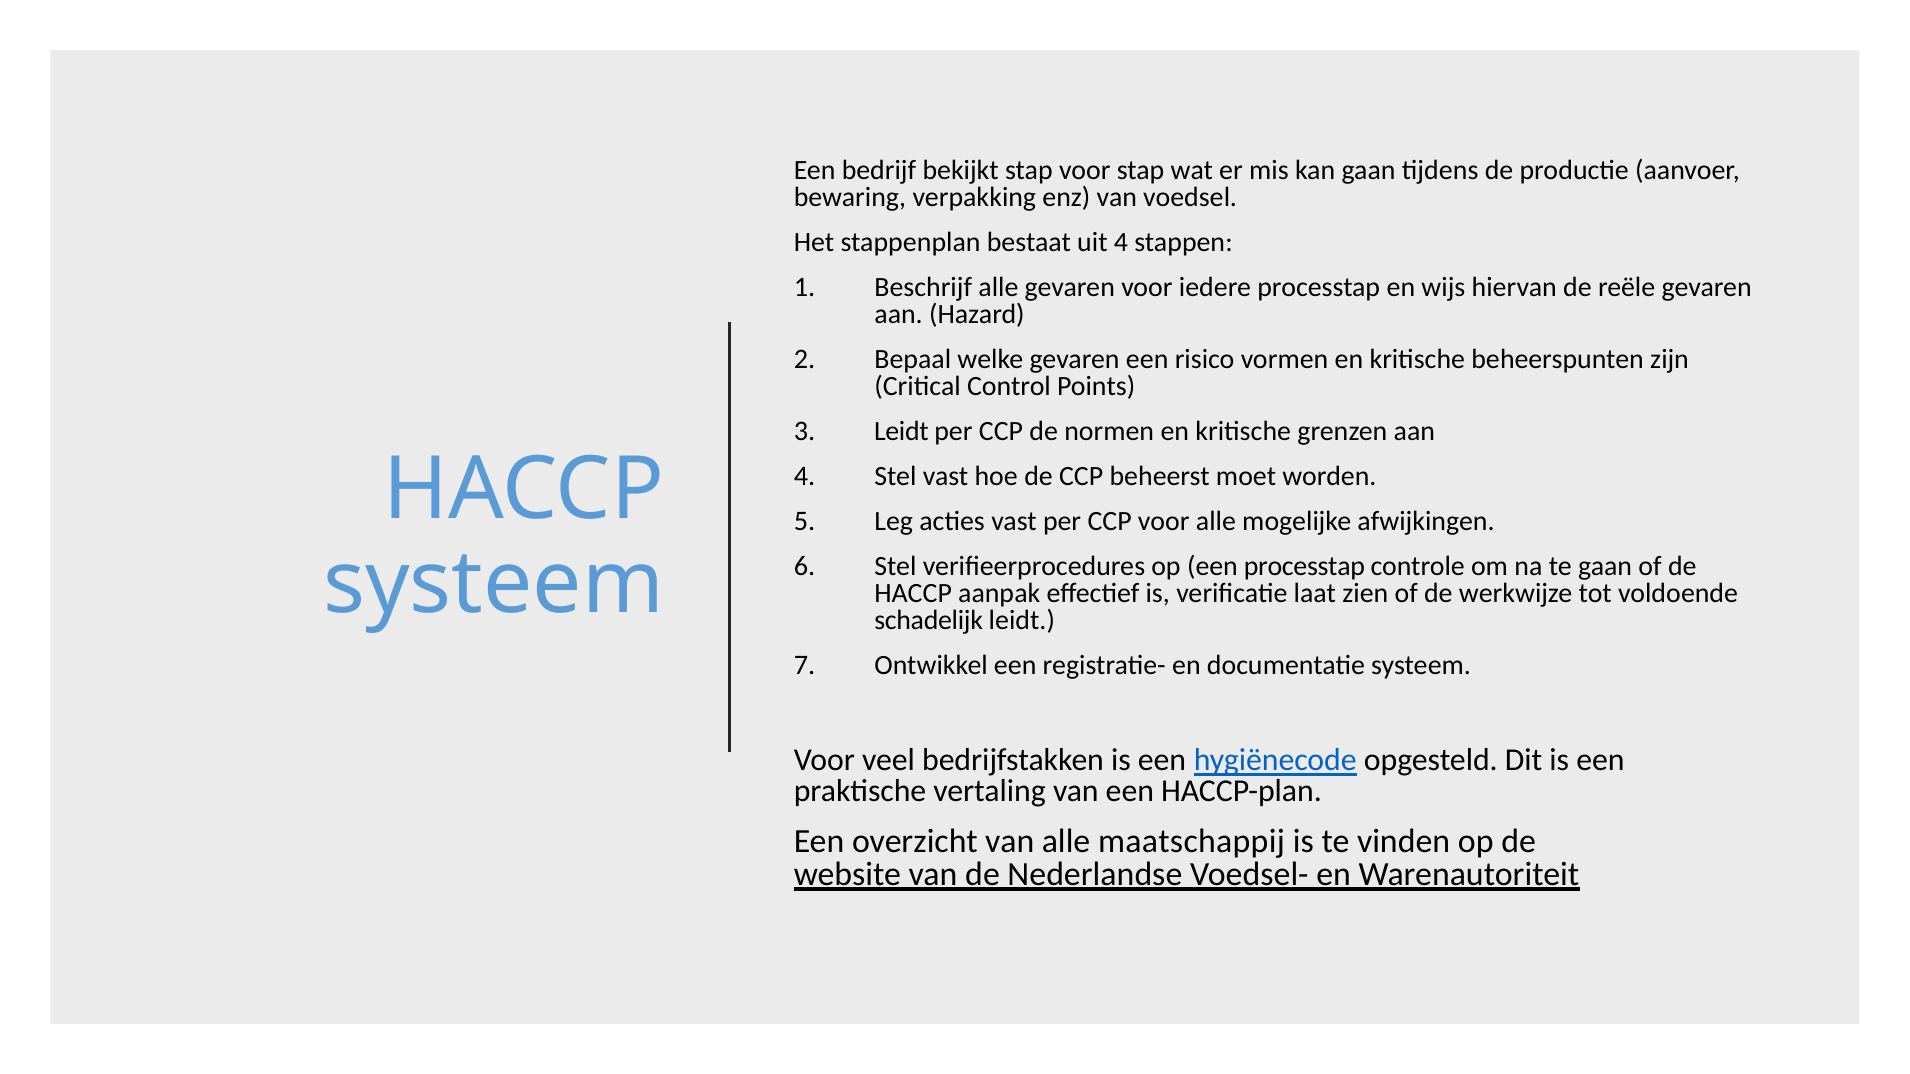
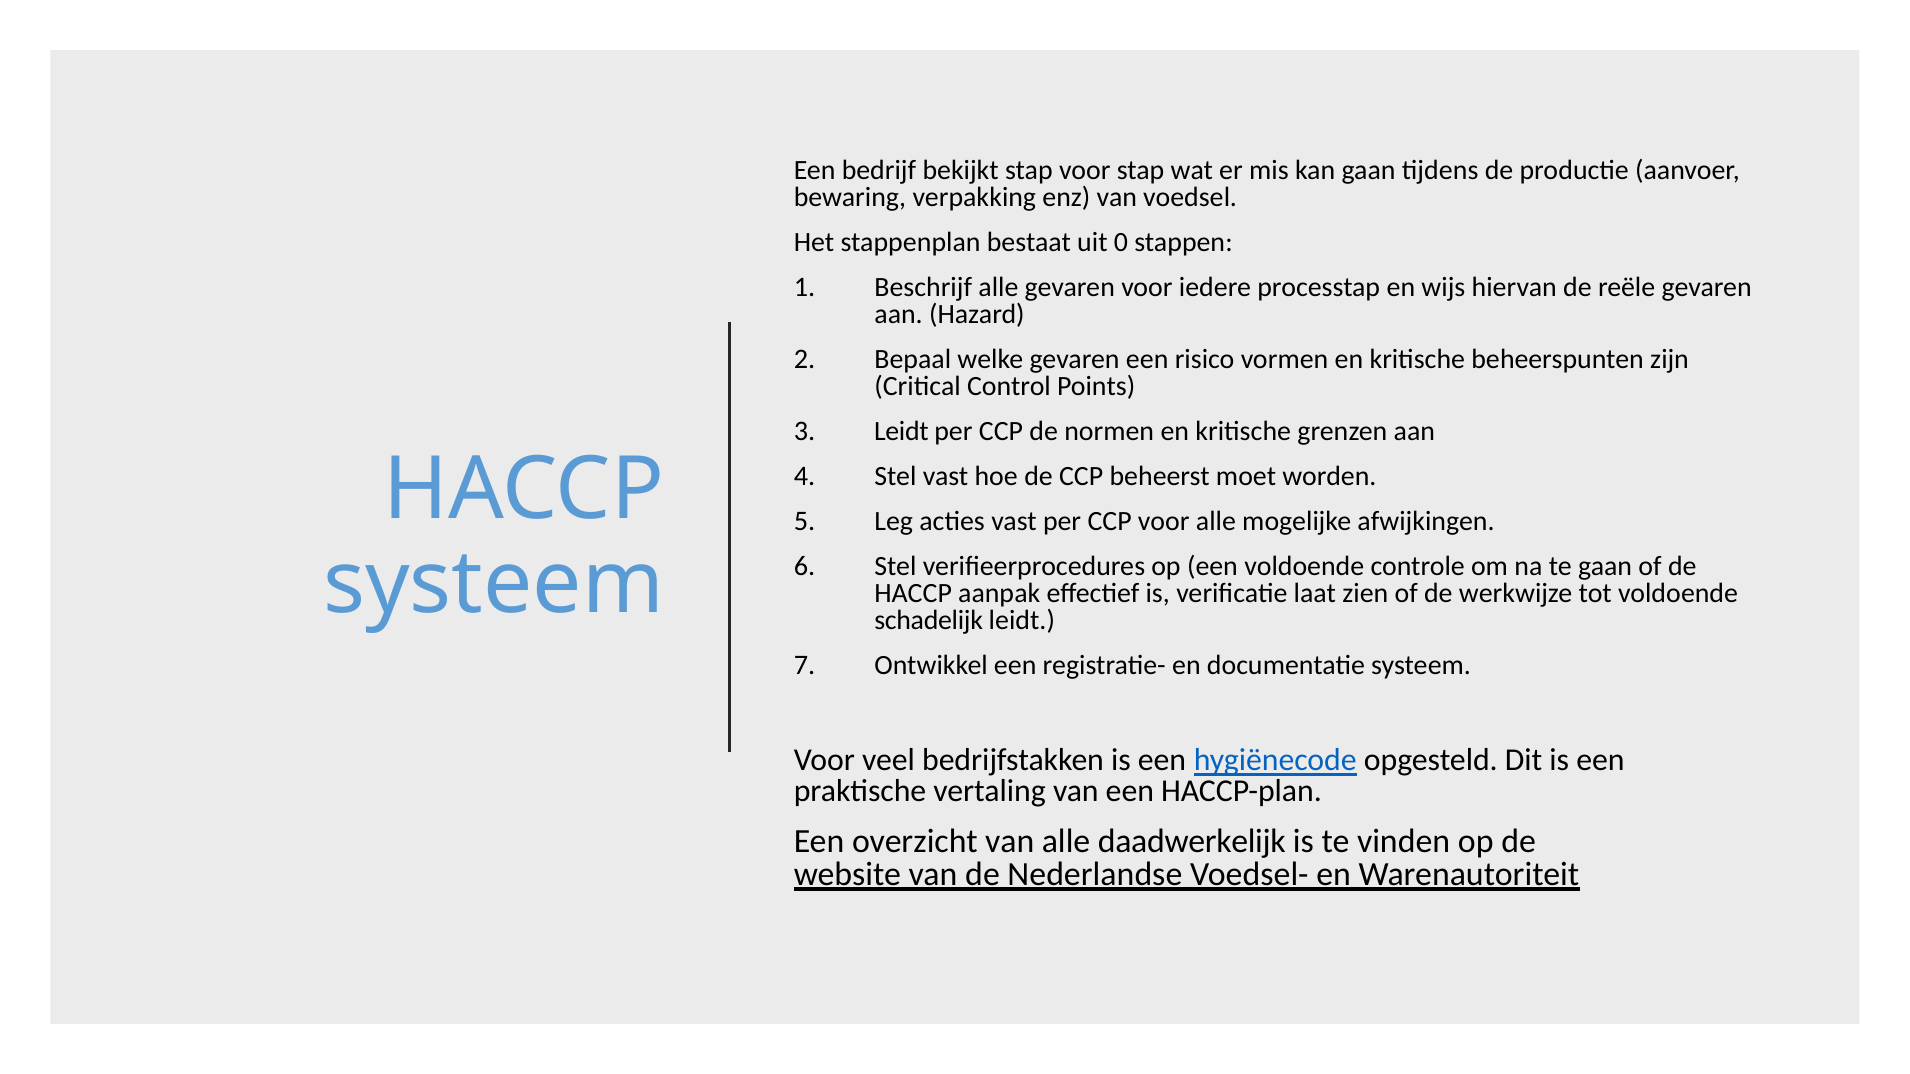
uit 4: 4 -> 0
een processtap: processtap -> voldoende
maatschappij: maatschappij -> daadwerkelijk
